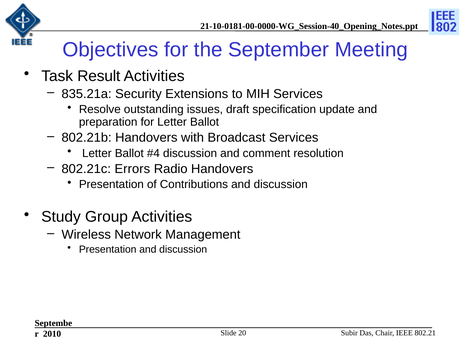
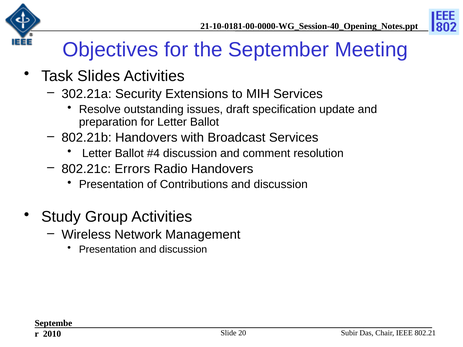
Result: Result -> Slides
835.21a: 835.21a -> 302.21a
